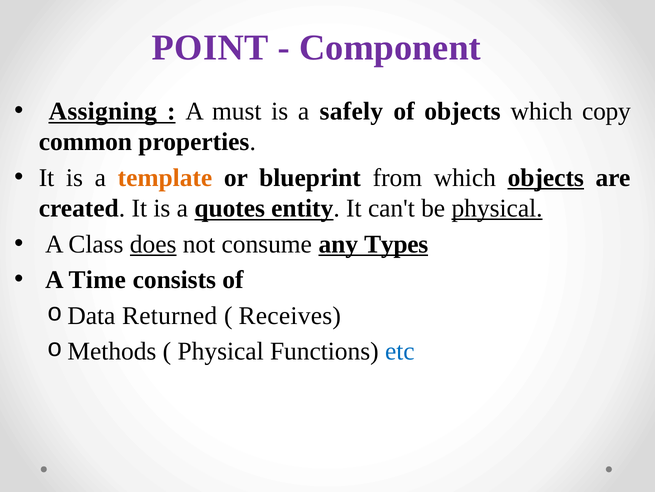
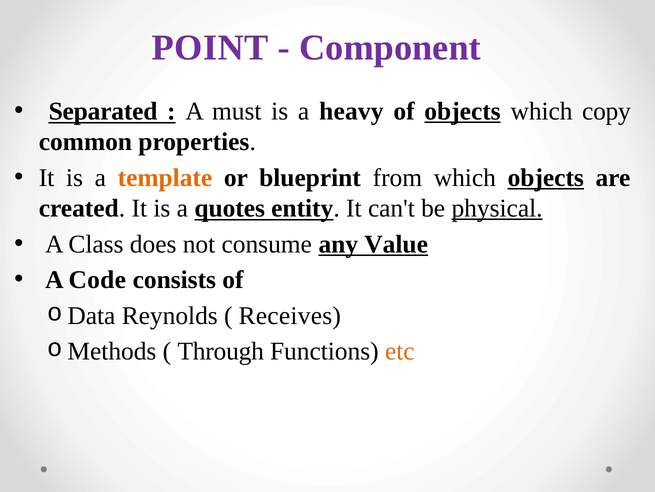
Assigning: Assigning -> Separated
safely: safely -> heavy
objects at (463, 111) underline: none -> present
does underline: present -> none
Types: Types -> Value
Time: Time -> Code
Returned: Returned -> Reynolds
Physical at (221, 351): Physical -> Through
etc colour: blue -> orange
